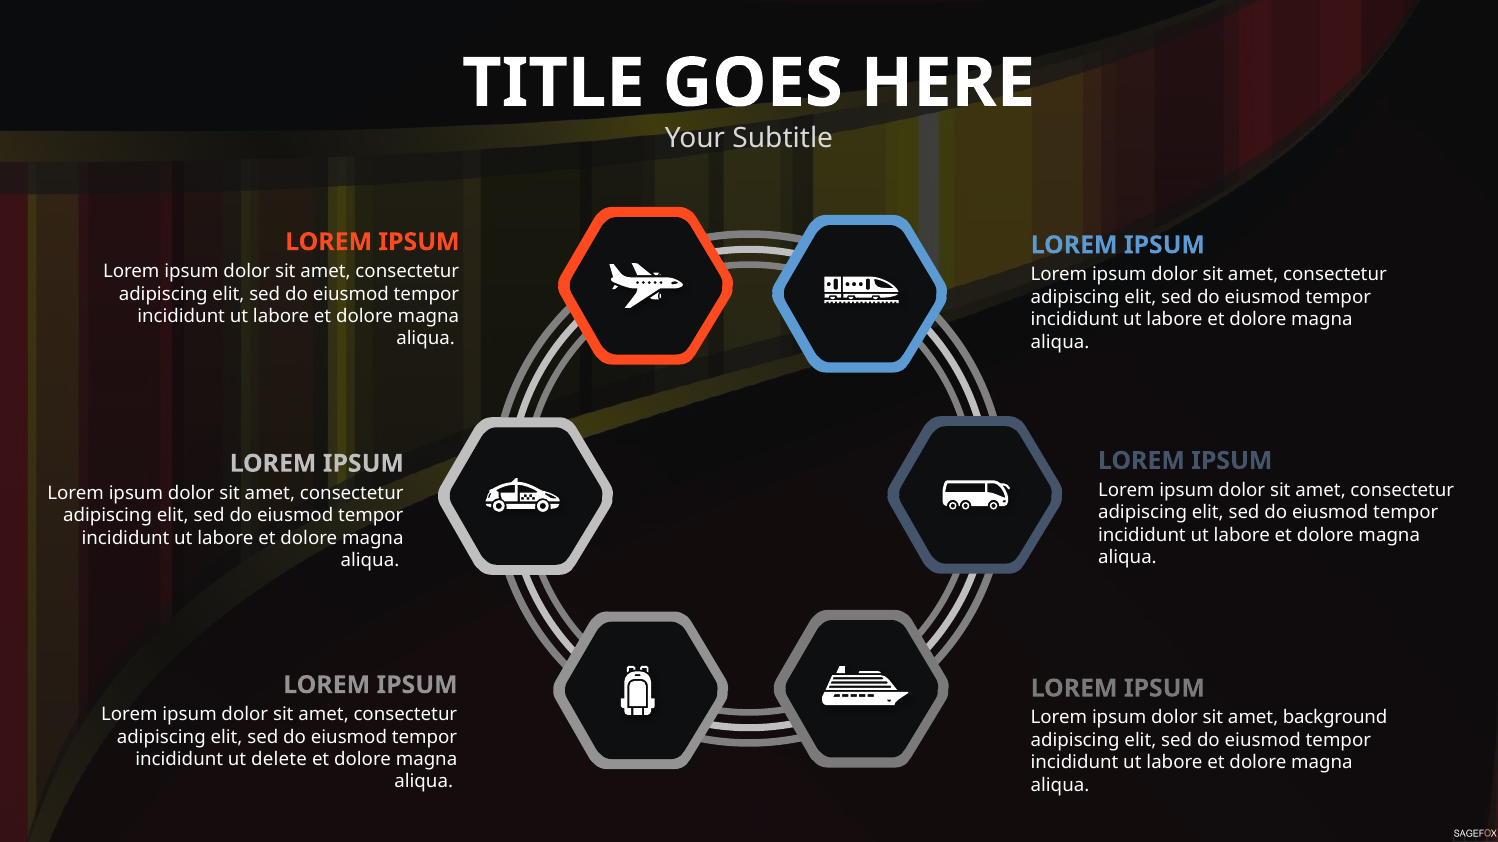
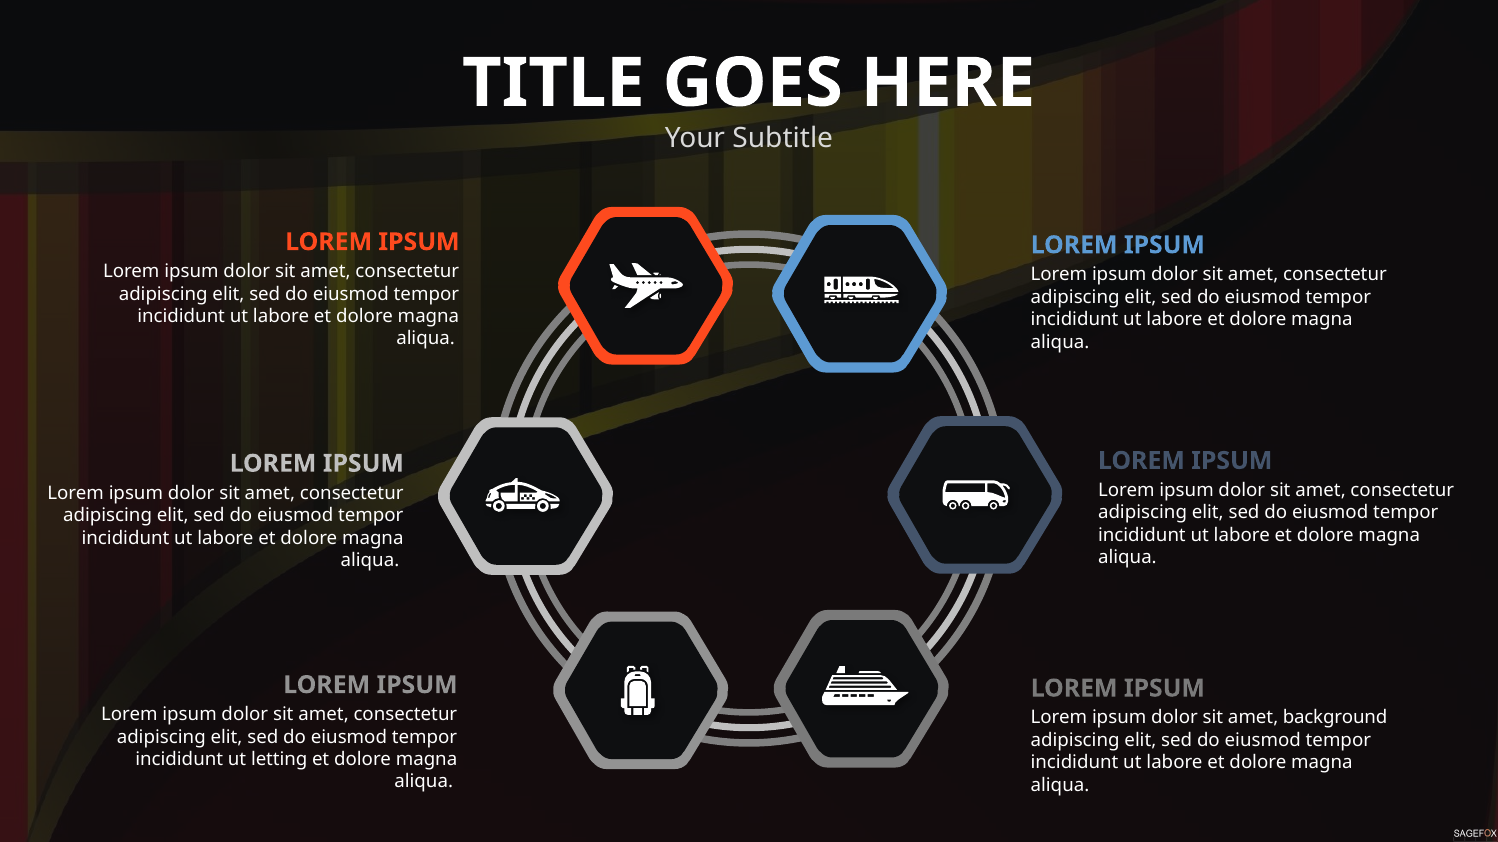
delete: delete -> letting
